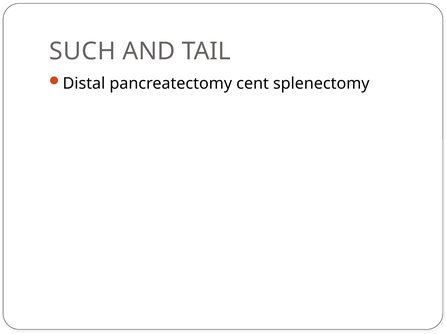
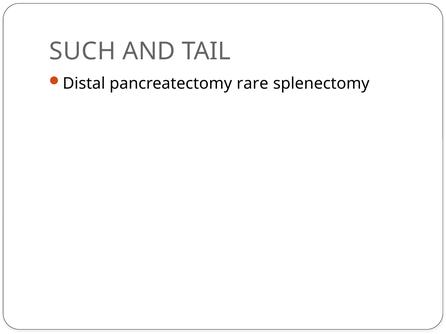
cent: cent -> rare
